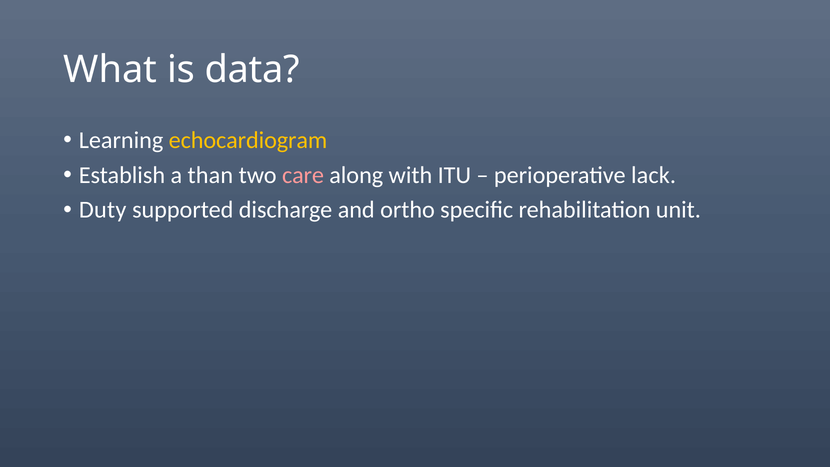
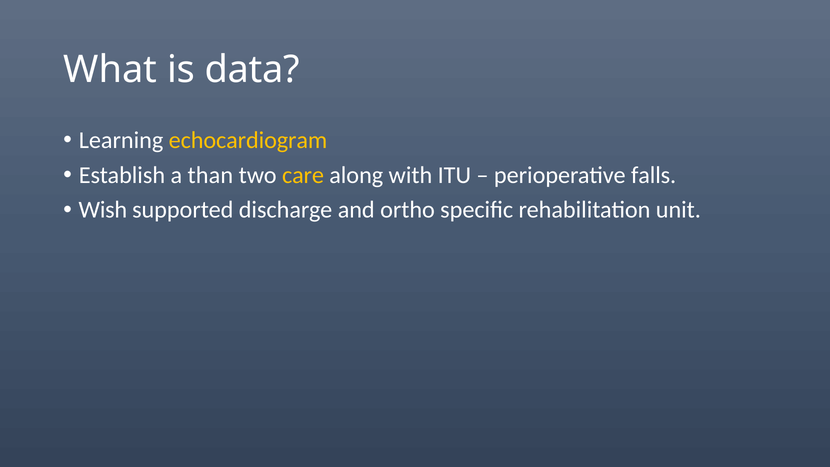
care colour: pink -> yellow
lack: lack -> falls
Duty: Duty -> Wish
